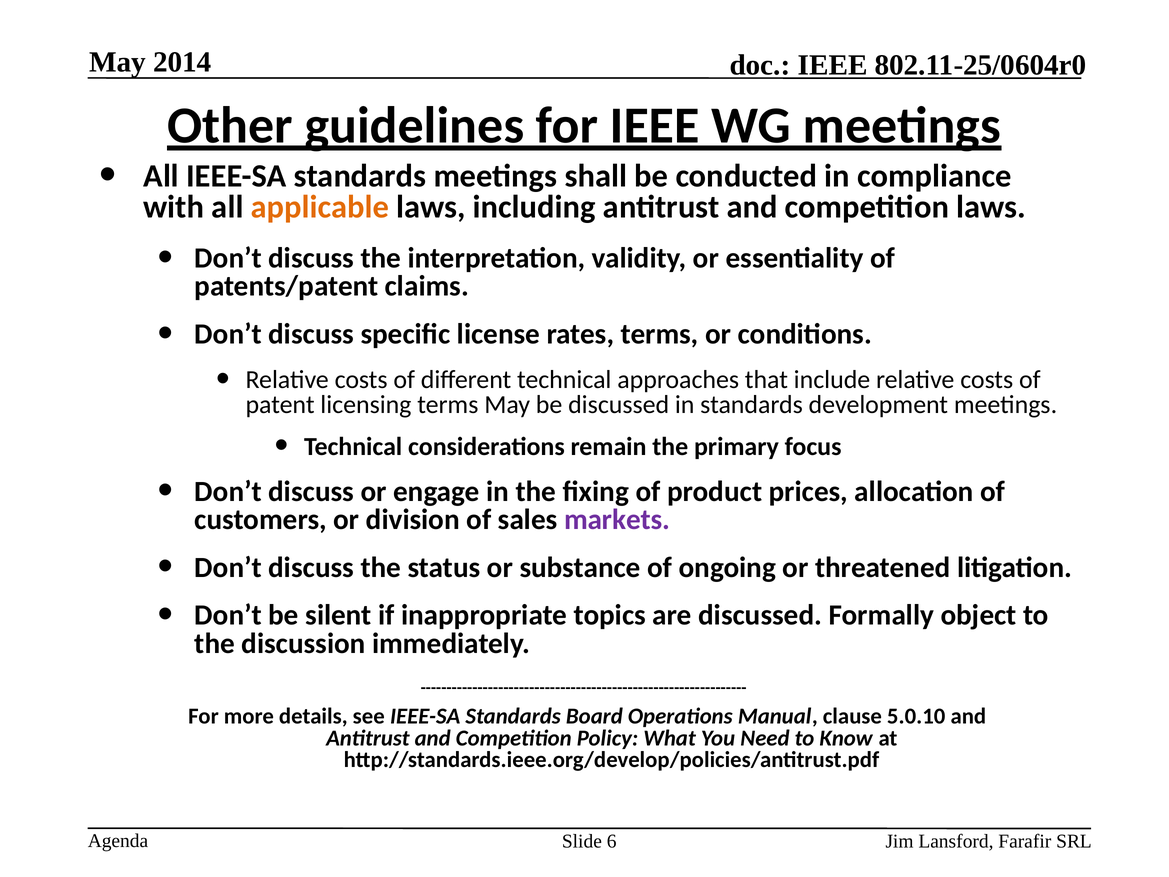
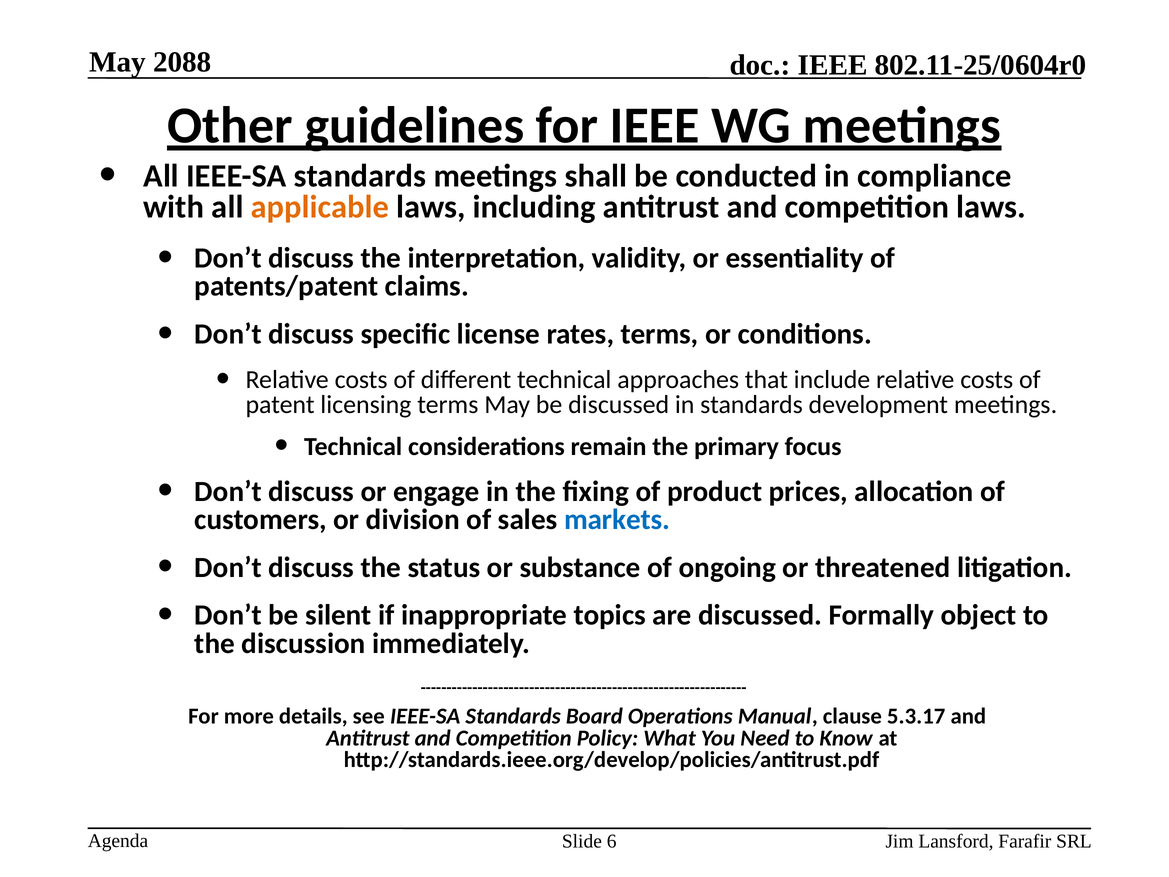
2014: 2014 -> 2088
markets colour: purple -> blue
5.0.10: 5.0.10 -> 5.3.17
